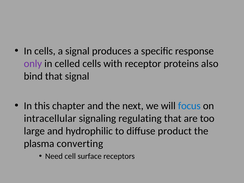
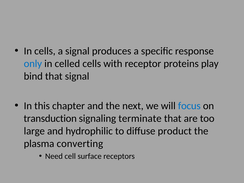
only colour: purple -> blue
also: also -> play
intracellular: intracellular -> transduction
regulating: regulating -> terminate
